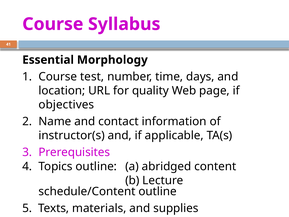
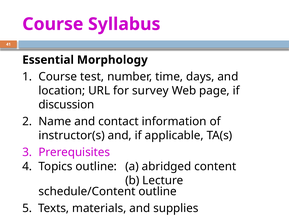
quality: quality -> survey
objectives: objectives -> discussion
